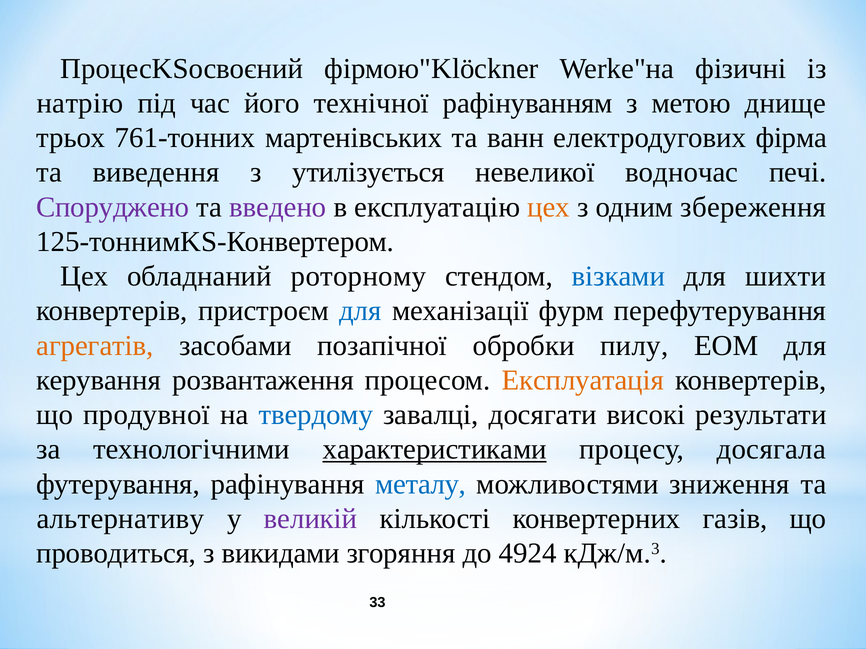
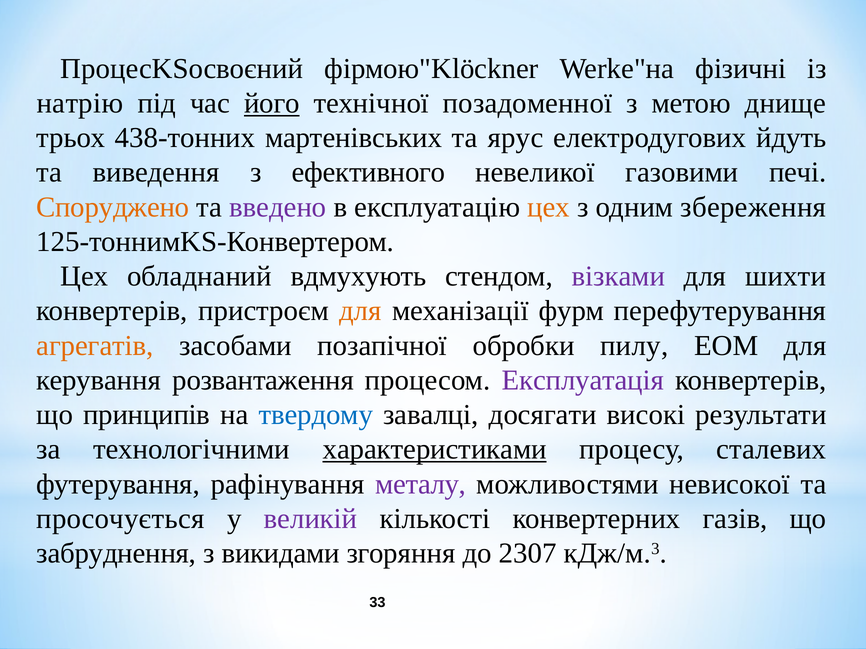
його underline: none -> present
рафінуванням: рафінуванням -> позадоменної
761-тонних: 761-тонних -> 438-тонних
ванн: ванн -> ярус
фірма: фірма -> йдуть
утилізується: утилізується -> ефективного
водночас: водночас -> газовими
Споруджено colour: purple -> orange
роторному: роторному -> вдмухують
візками colour: blue -> purple
для at (360, 311) colour: blue -> orange
Експлуатація colour: orange -> purple
продувної: продувної -> принципів
досягала: досягала -> сталевих
металу colour: blue -> purple
зниження: зниження -> невисокої
альтернативу: альтернативу -> просочується
проводиться: проводиться -> забруднення
4924: 4924 -> 2307
